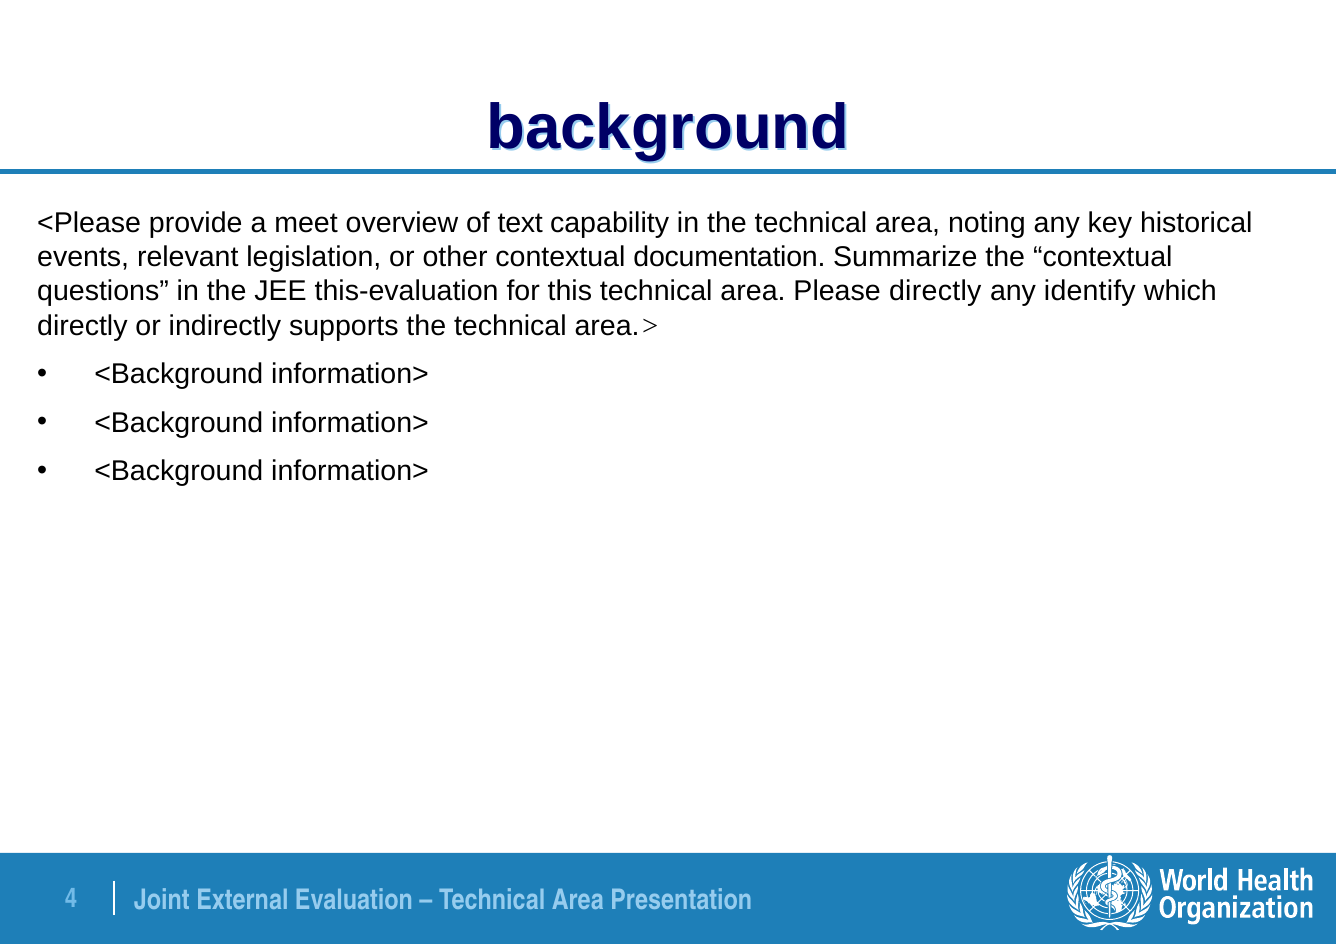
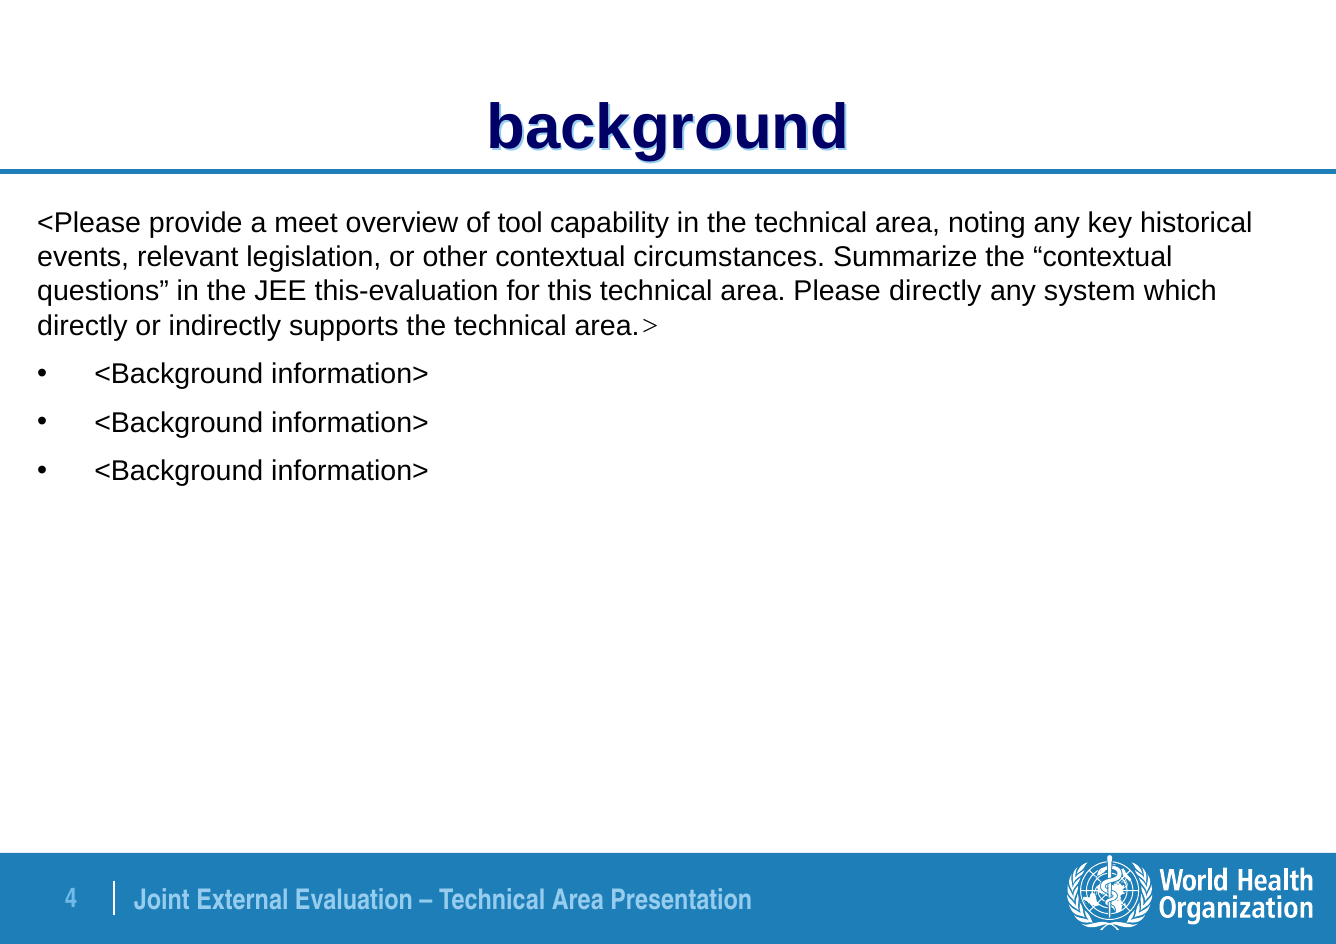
text: text -> tool
documentation: documentation -> circumstances
identify: identify -> system
